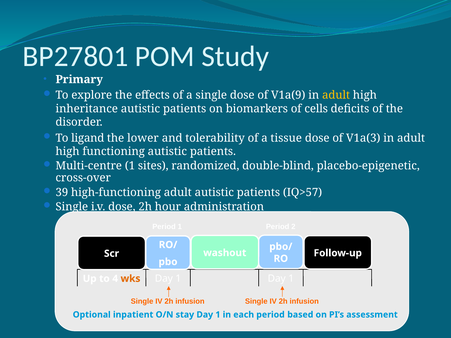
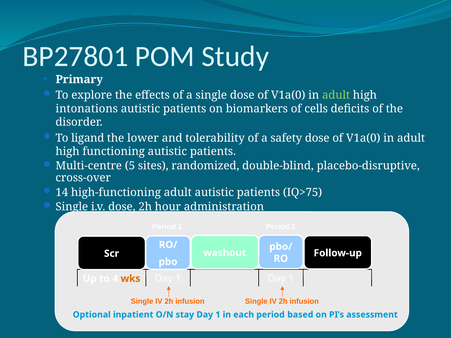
single dose of V1a(9: V1a(9 -> V1a(0
adult at (336, 95) colour: yellow -> light green
inheritance: inheritance -> intonations
tissue: tissue -> safety
V1a(3 at (363, 138): V1a(3 -> V1a(0
Multi-centre 1: 1 -> 5
placebo-epigenetic: placebo-epigenetic -> placebo-disruptive
39: 39 -> 14
IQ>57: IQ>57 -> IQ>75
